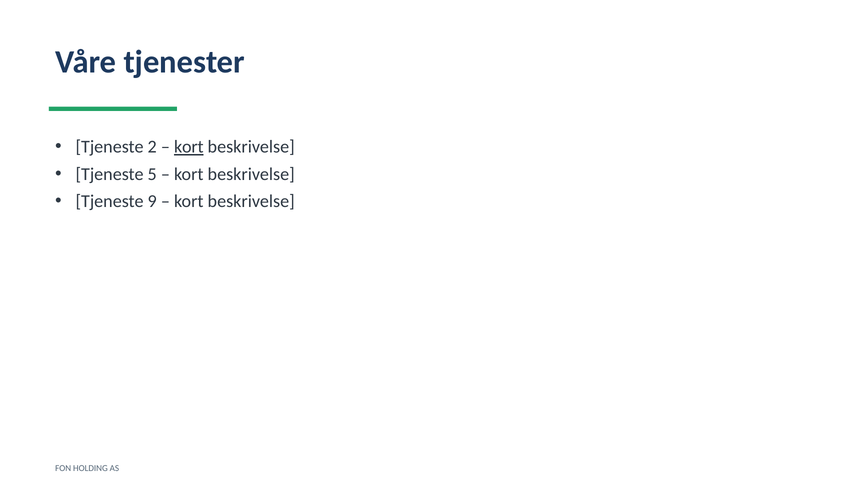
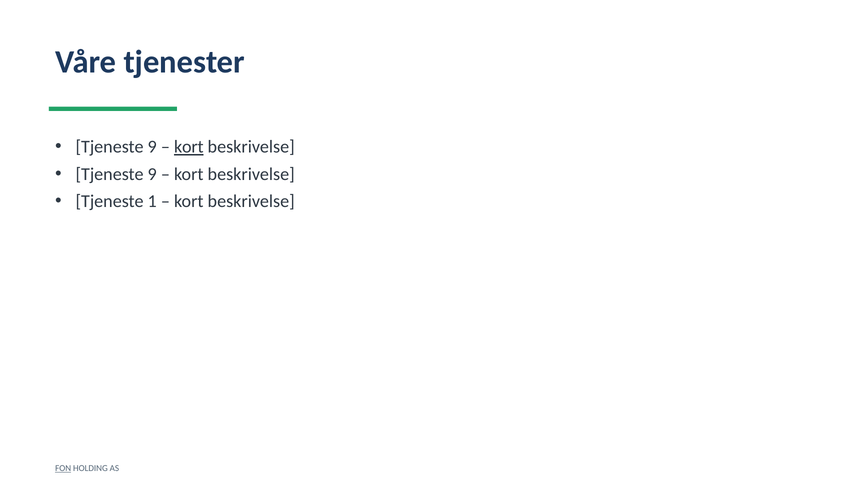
2 at (152, 147): 2 -> 9
5 at (152, 174): 5 -> 9
9: 9 -> 1
FON underline: none -> present
